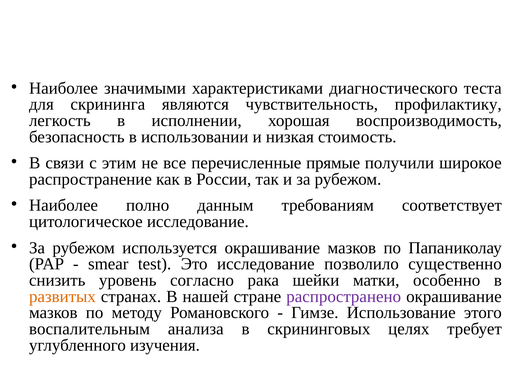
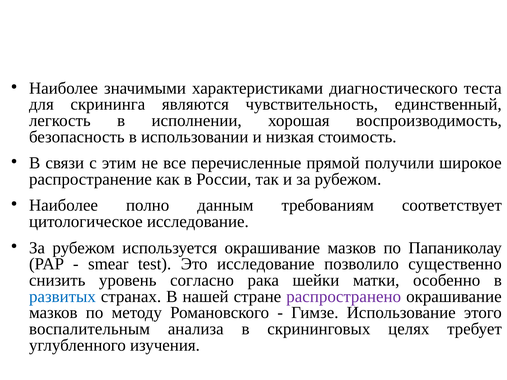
профилактику: профилактику -> единственный
прямые: прямые -> прямой
развитых colour: orange -> blue
